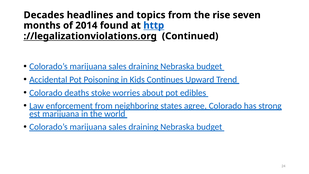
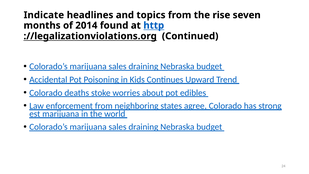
Decades: Decades -> Indicate
